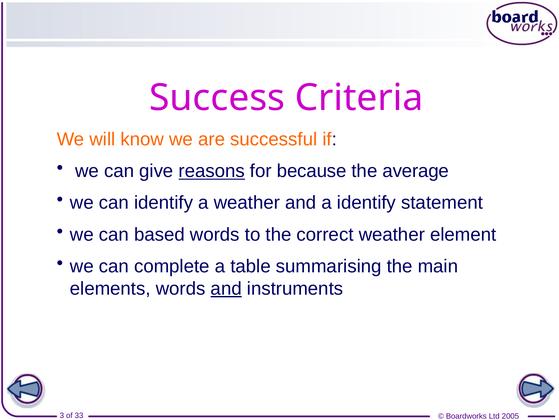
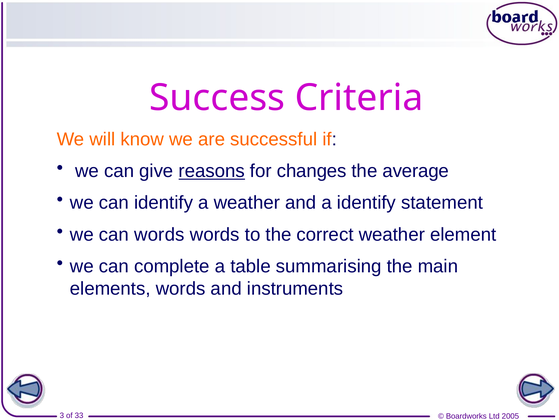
because: because -> changes
can based: based -> words
and at (226, 288) underline: present -> none
